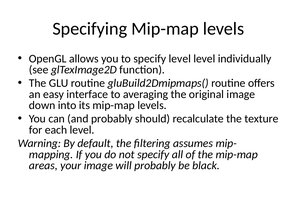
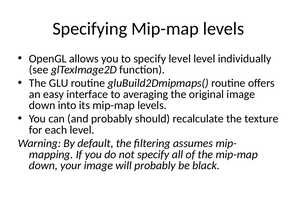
areas at (43, 165): areas -> down
